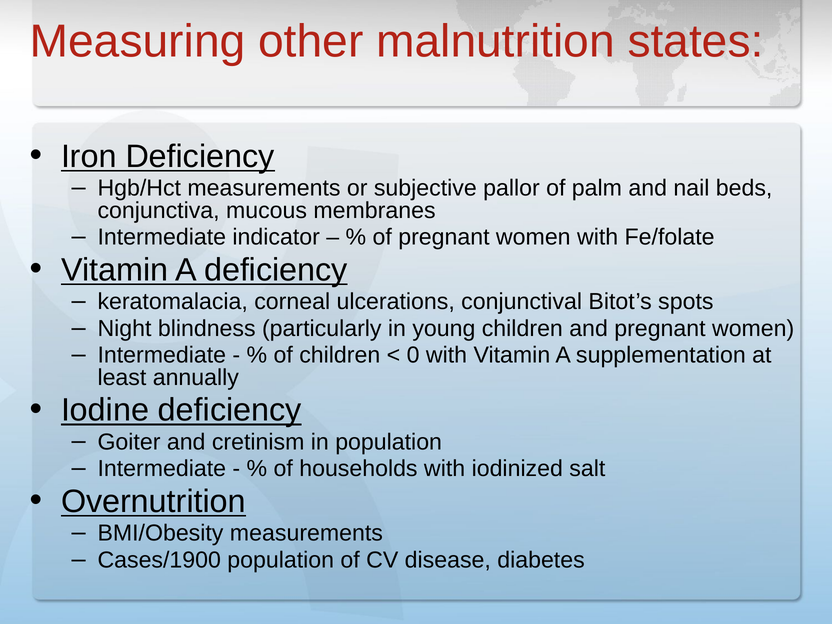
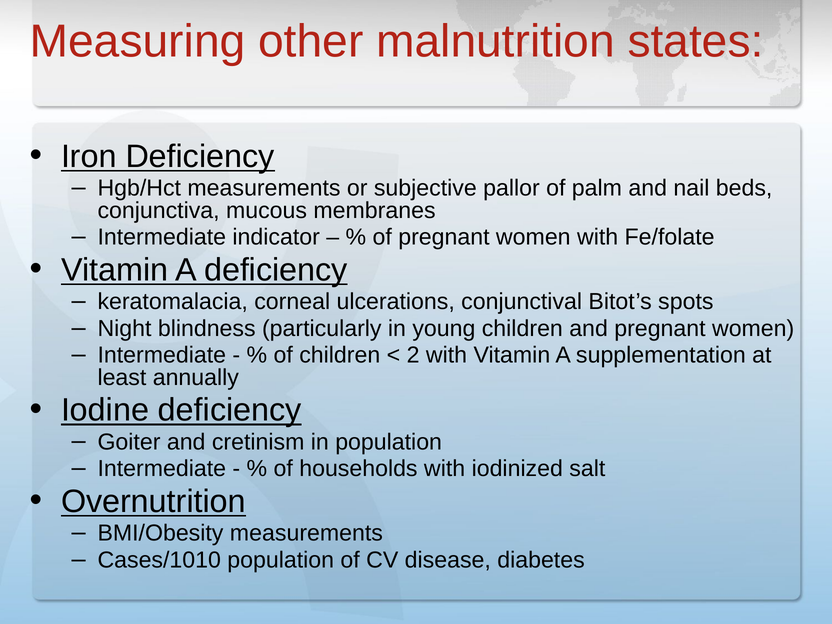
0: 0 -> 2
Cases/1900: Cases/1900 -> Cases/1010
